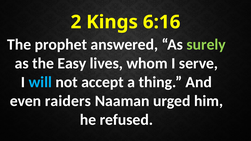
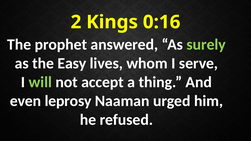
6:16: 6:16 -> 0:16
will colour: light blue -> light green
raiders: raiders -> leprosy
